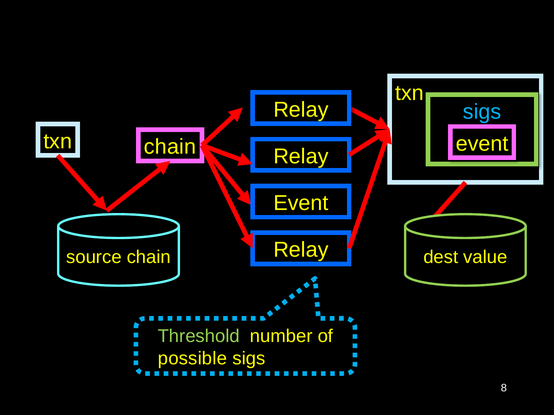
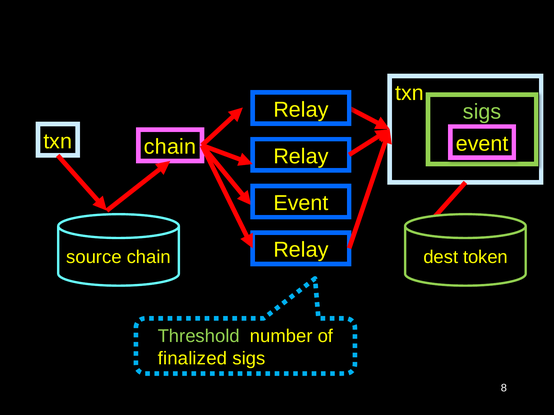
sigs at (482, 112) colour: light blue -> light green
value: value -> token
possible: possible -> finalized
